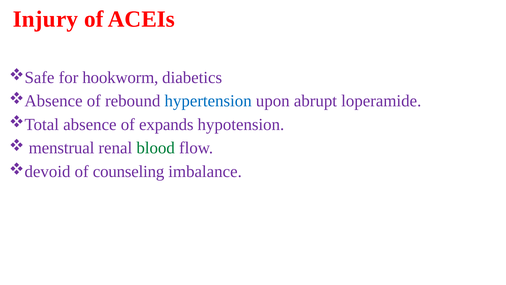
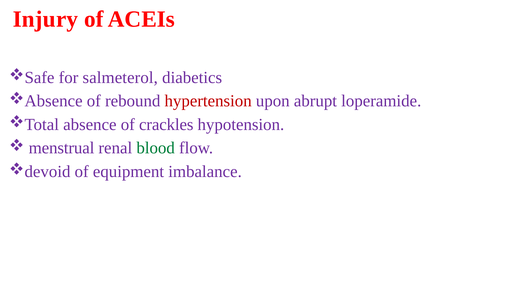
hookworm: hookworm -> salmeterol
hypertension colour: blue -> red
expands: expands -> crackles
counseling: counseling -> equipment
